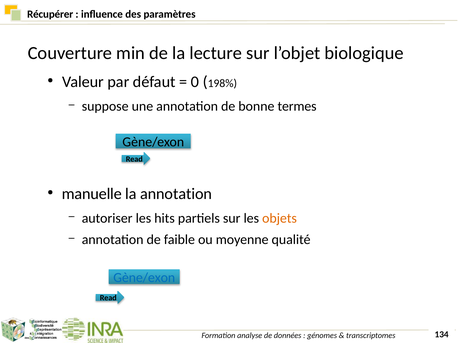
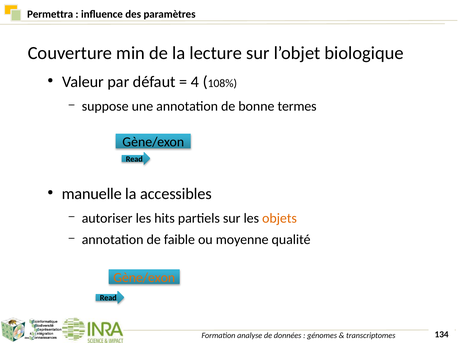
Récupérer: Récupérer -> Permettra
0: 0 -> 4
198%: 198% -> 108%
la annotation: annotation -> accessibles
Gène/exon at (144, 278) colour: blue -> orange
